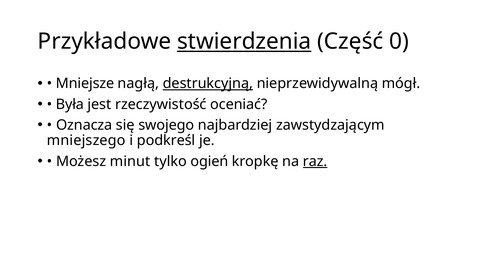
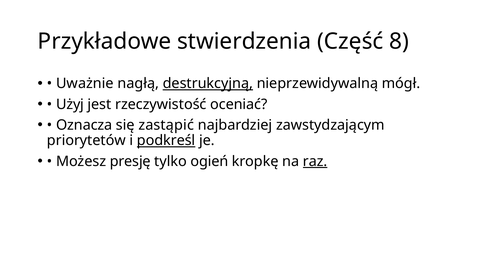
stwierdzenia underline: present -> none
0: 0 -> 8
Mniejsze: Mniejsze -> Uważnie
Była: Była -> Użyj
swojego: swojego -> zastąpić
mniejszego: mniejszego -> priorytetów
podkreśl underline: none -> present
minut: minut -> presję
